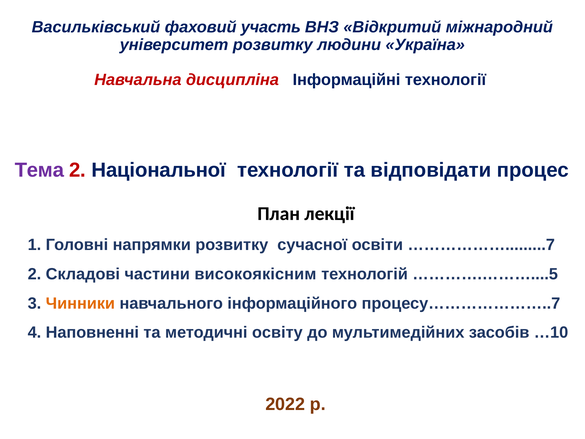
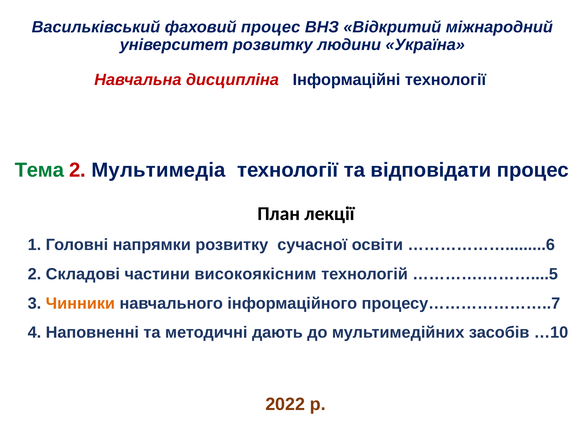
фаховий участь: участь -> процес
Тема colour: purple -> green
Національної: Національної -> Мультимедіа
……………….........7: ……………….........7 -> ……………….........6
освіту: освіту -> дають
